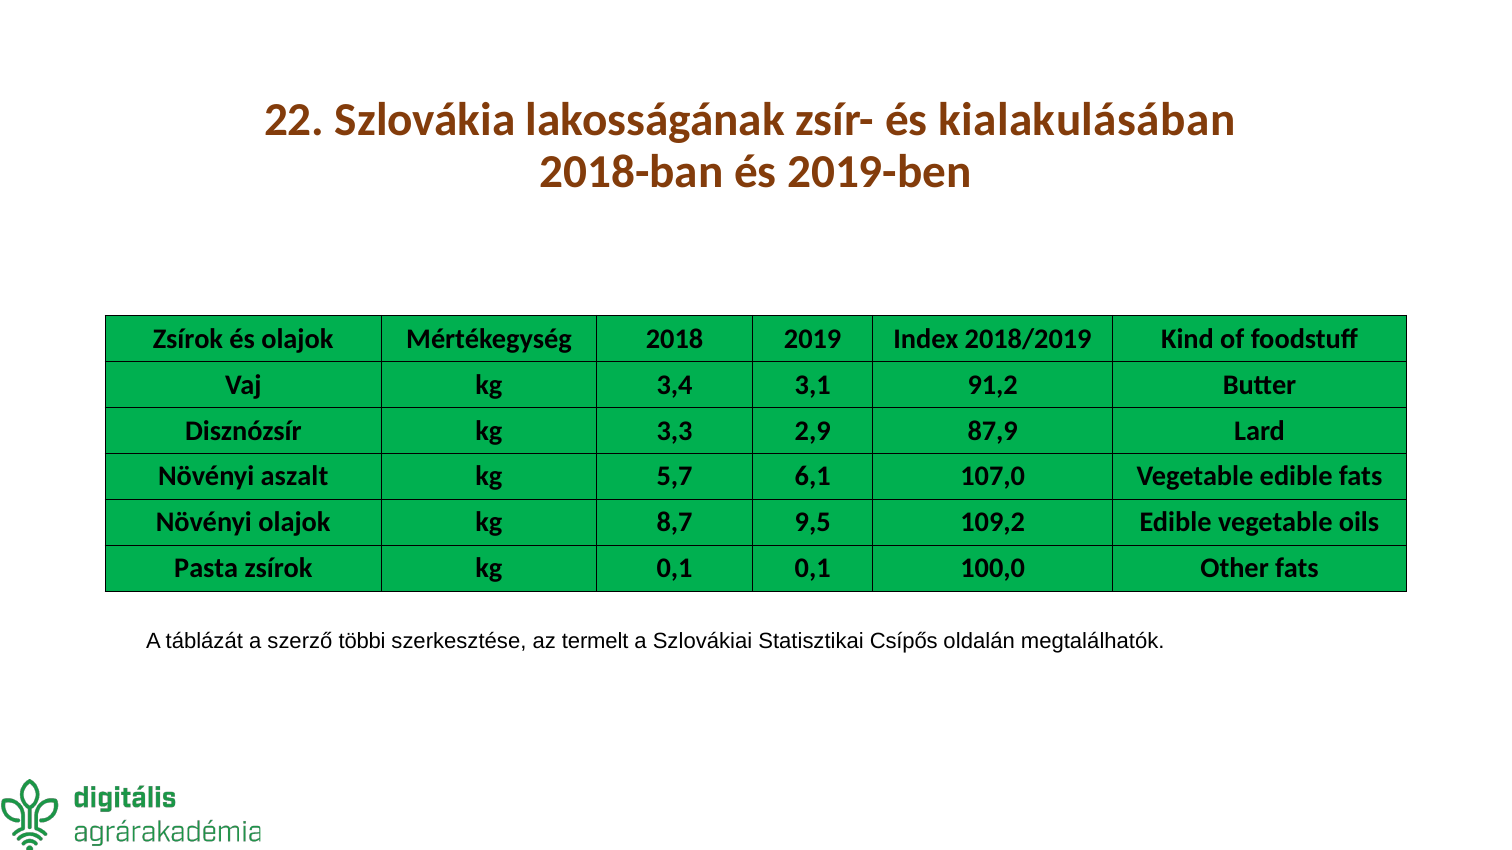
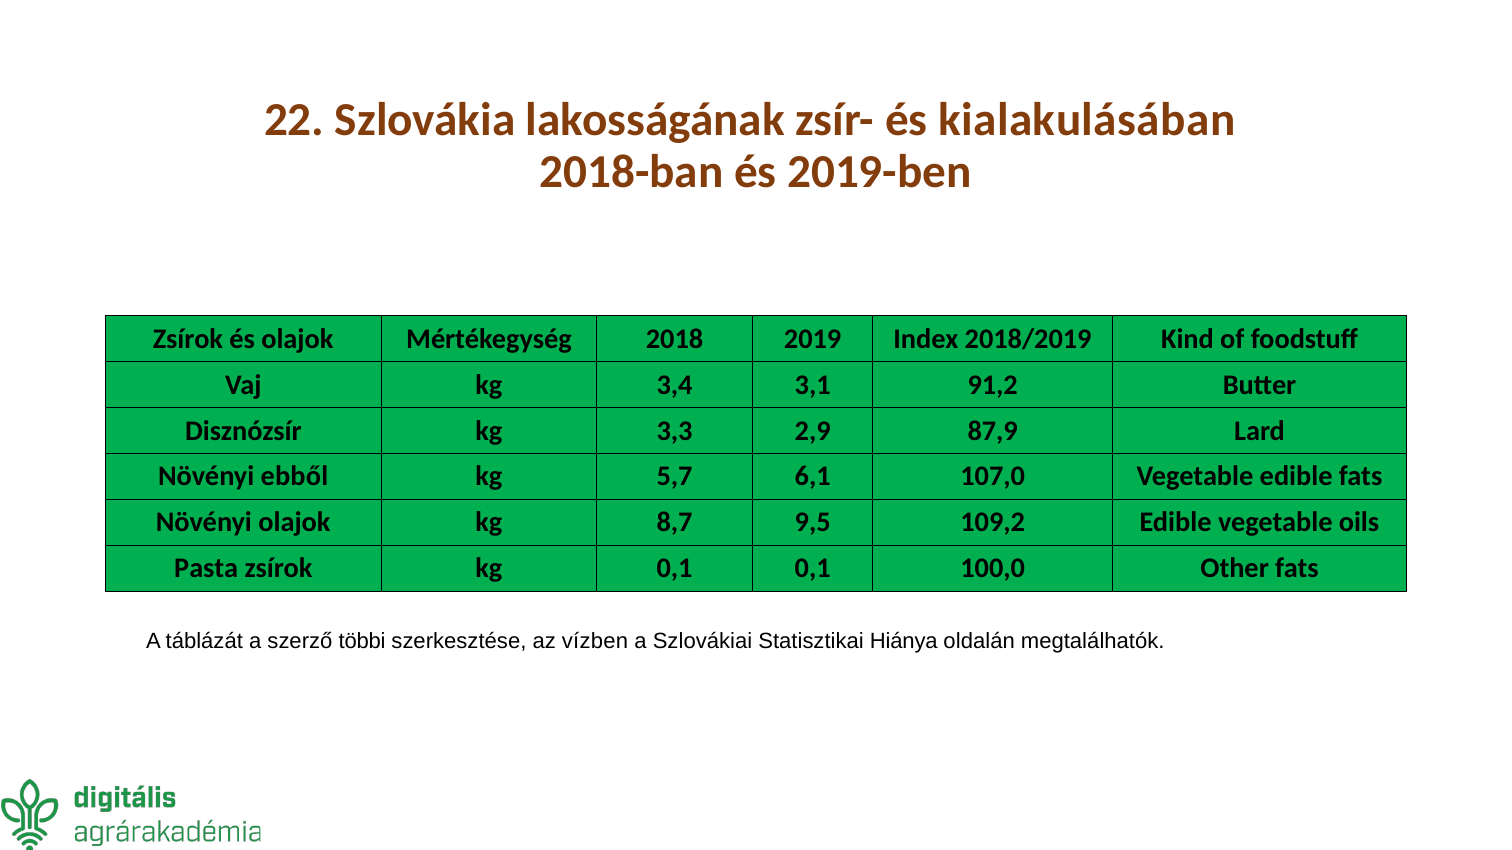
aszalt: aszalt -> ebből
termelt: termelt -> vízben
Csípős: Csípős -> Hiánya
